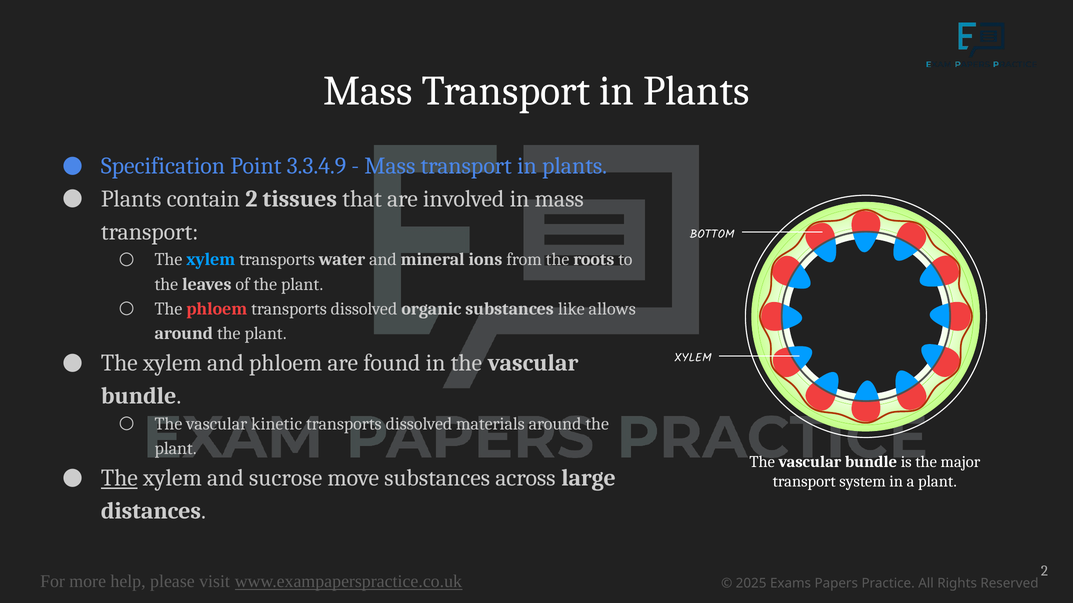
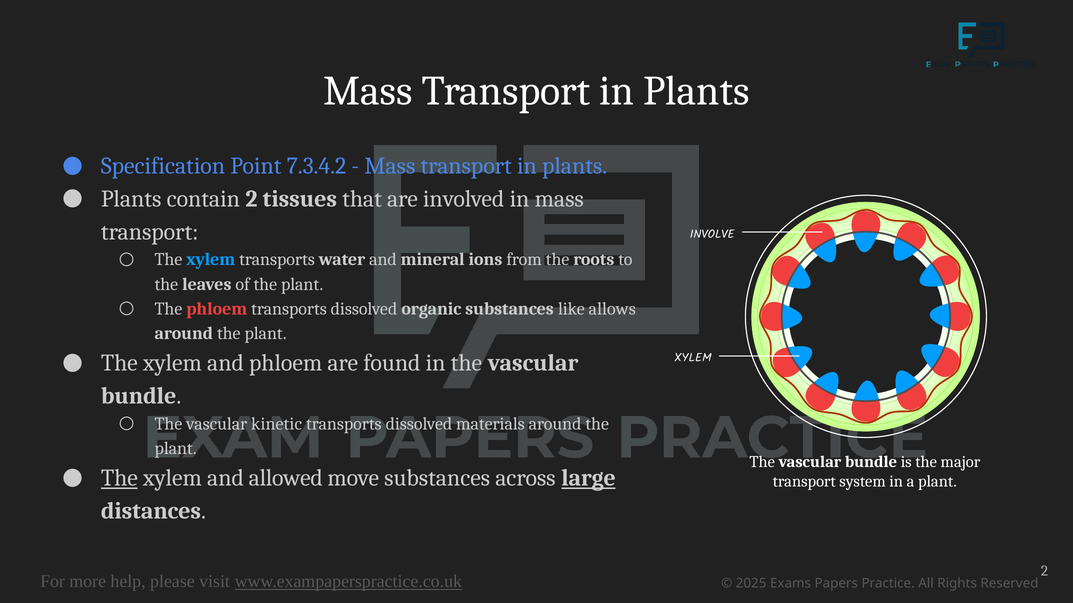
3.3.4.9: 3.3.4.9 -> 7.3.4.2
BOTTOM: BOTTOM -> INVOLVE
sucrose: sucrose -> allowed
large underline: none -> present
